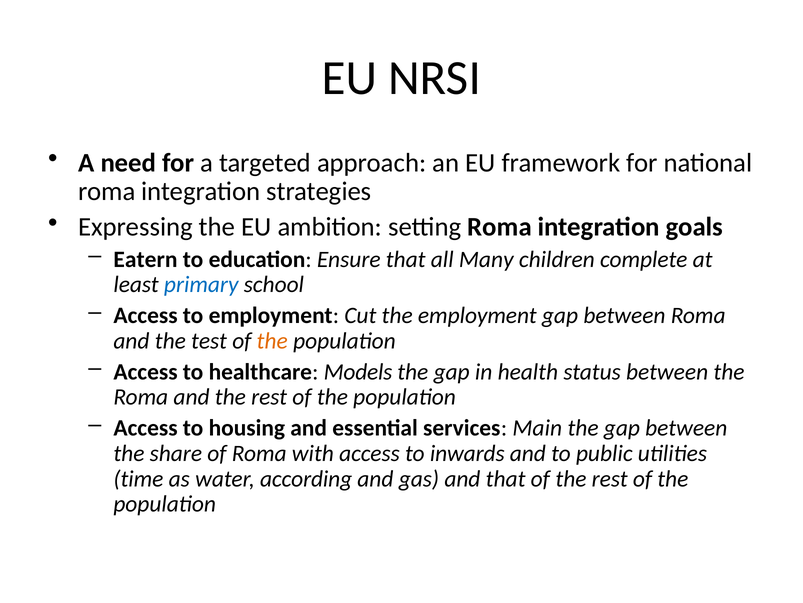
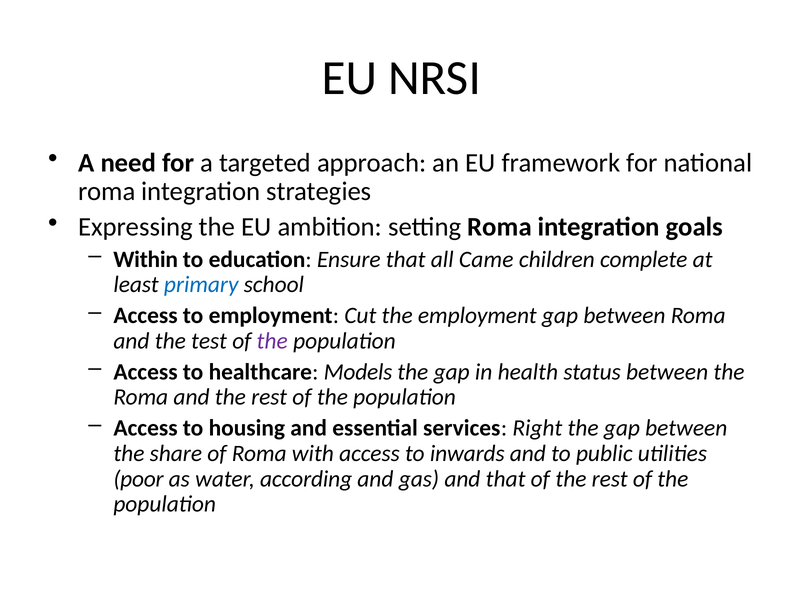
Eatern: Eatern -> Within
Many: Many -> Came
the at (272, 340) colour: orange -> purple
Main: Main -> Right
time: time -> poor
